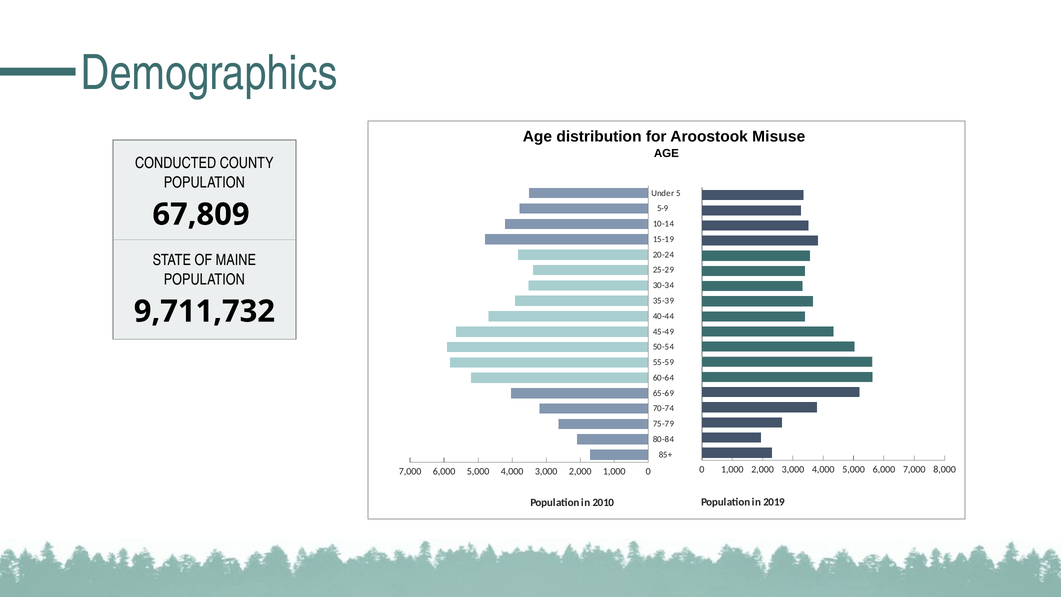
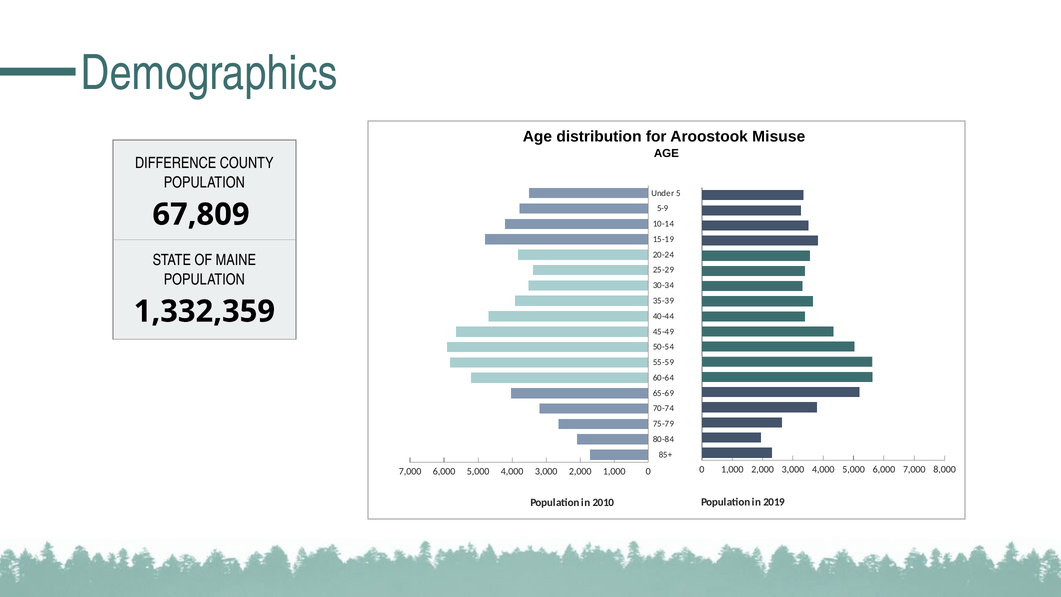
CONDUCTED: CONDUCTED -> DIFFERENCE
9,711,732: 9,711,732 -> 1,332,359
